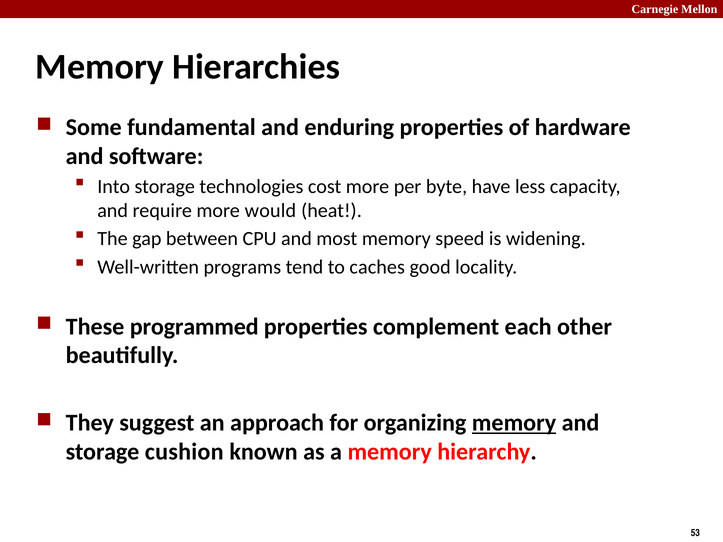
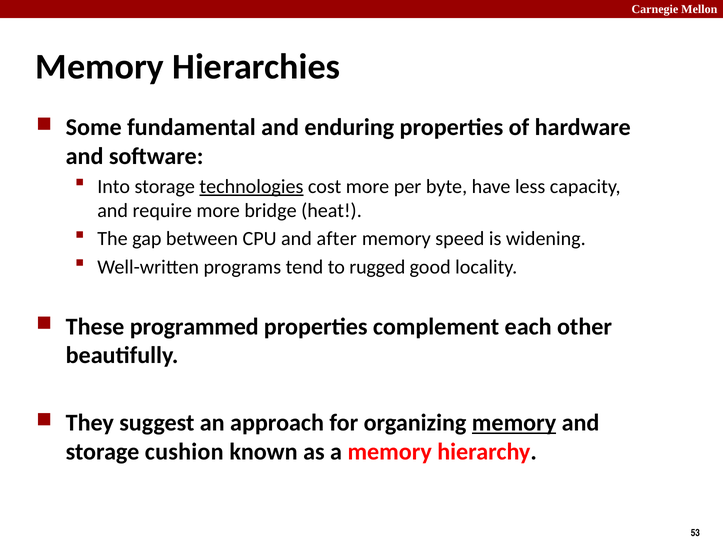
technologies underline: none -> present
would: would -> bridge
most: most -> after
caches: caches -> rugged
